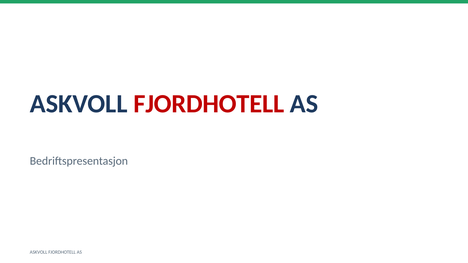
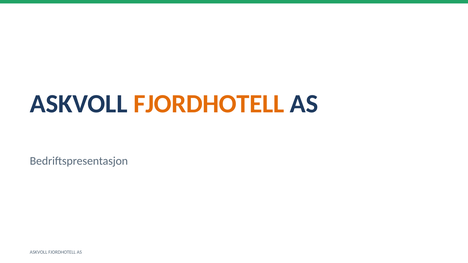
FJORDHOTELL at (209, 104) colour: red -> orange
